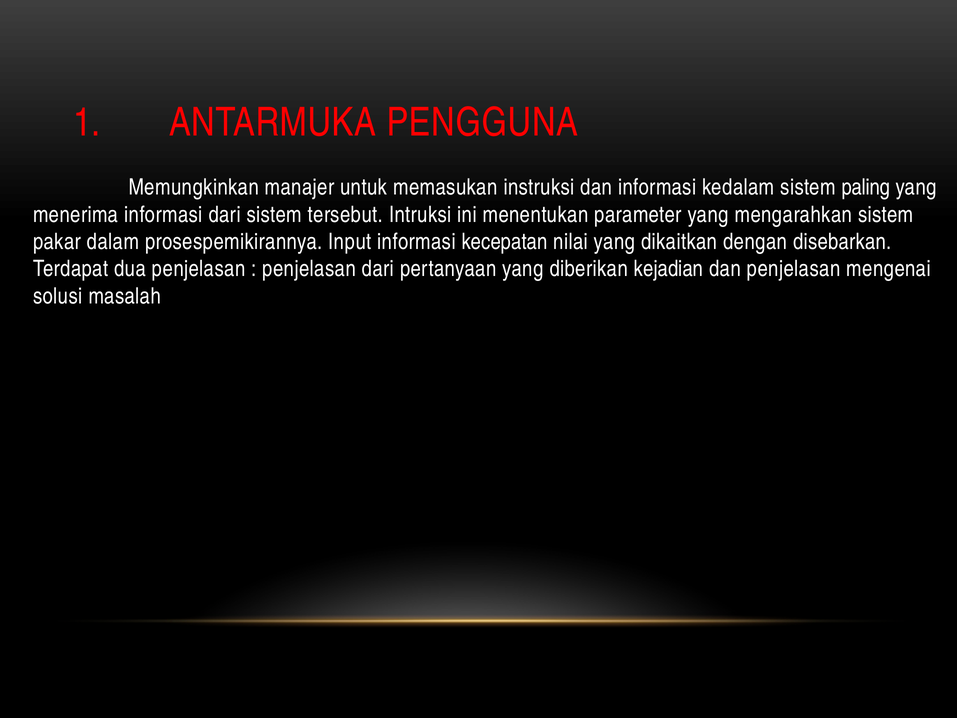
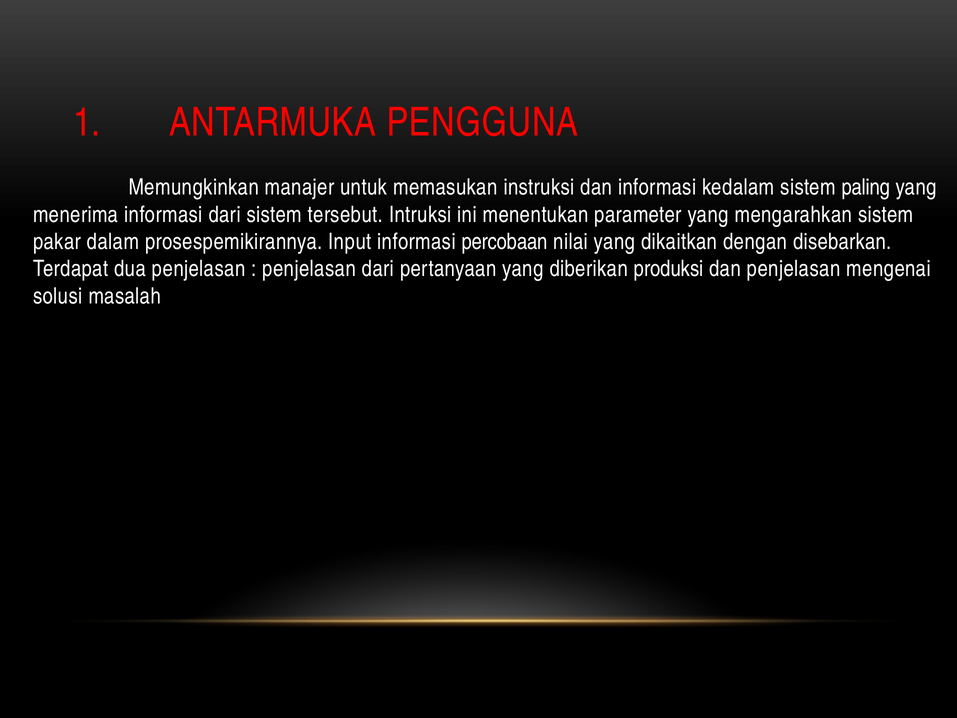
kecepatan: kecepatan -> percobaan
kejadian: kejadian -> produksi
